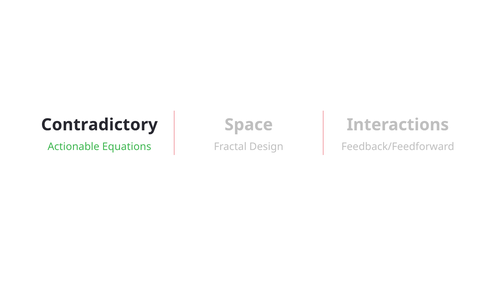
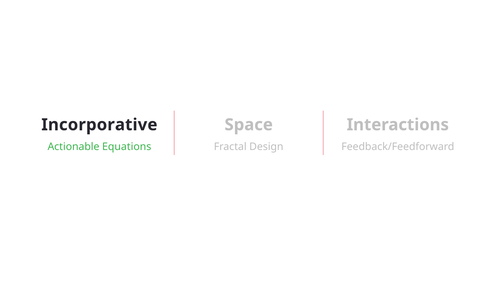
Contradictory: Contradictory -> Incorporative
